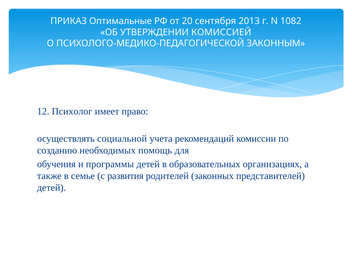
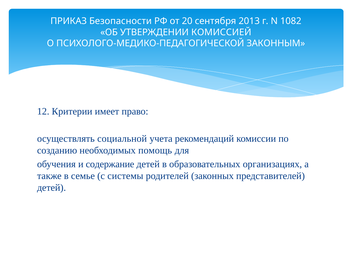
Оптимальные: Оптимальные -> Безопасности
Психолог: Психолог -> Критерии
программы: программы -> содержание
развития: развития -> системы
